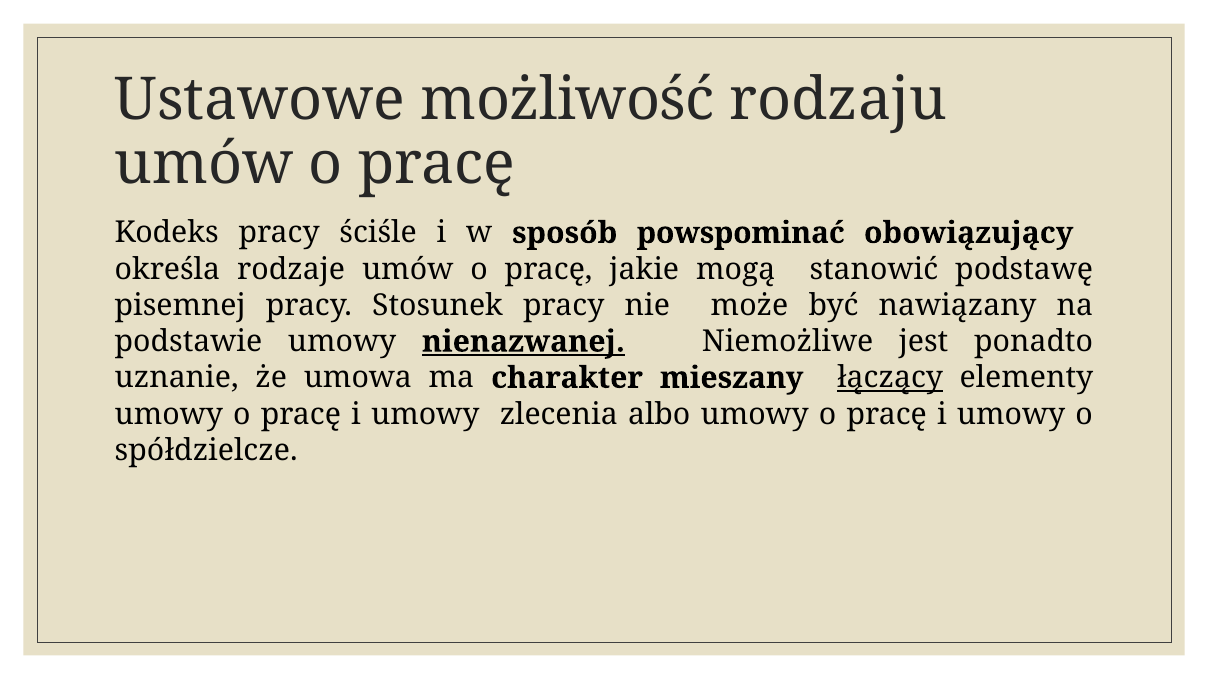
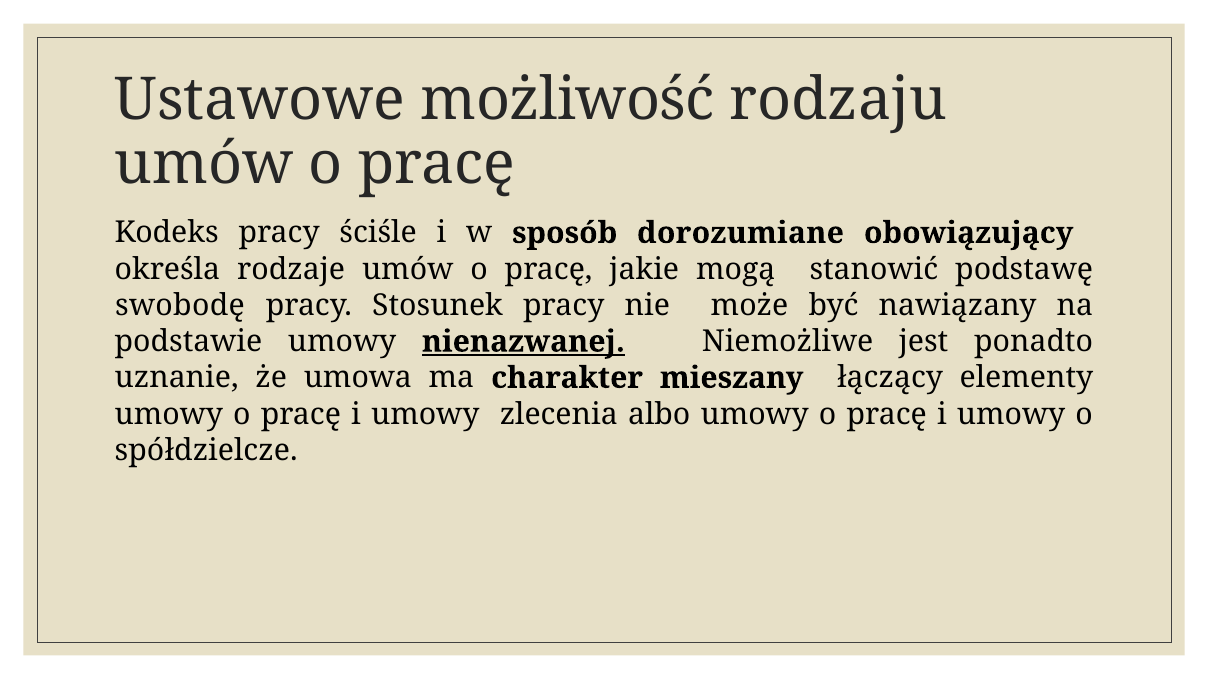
powspominać: powspominać -> dorozumiane
pisemnej: pisemnej -> swobodę
łączący underline: present -> none
